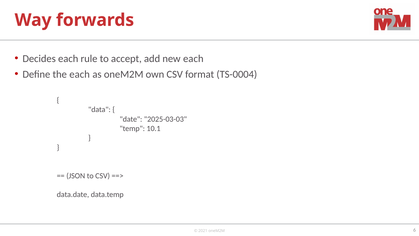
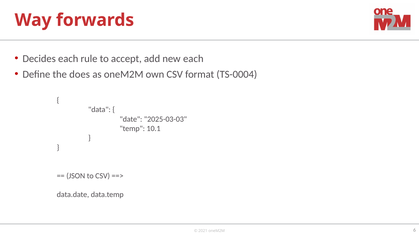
the each: each -> does
